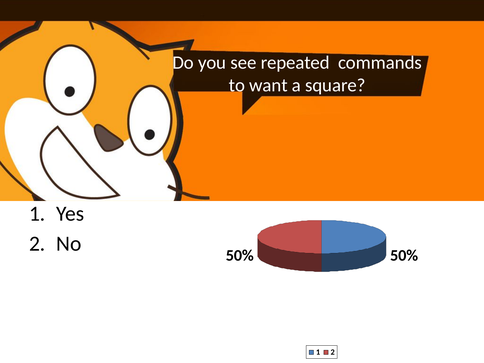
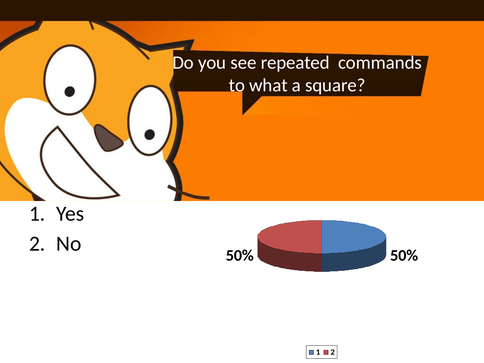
want: want -> what
